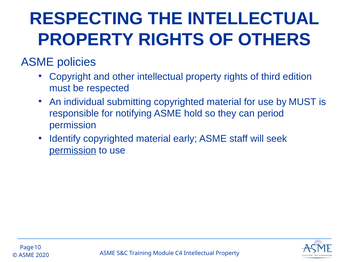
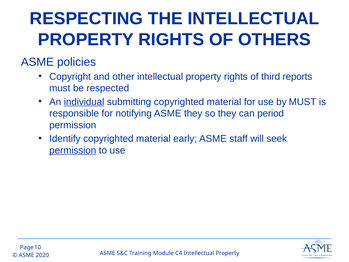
edition: edition -> reports
individual underline: none -> present
ASME hold: hold -> they
